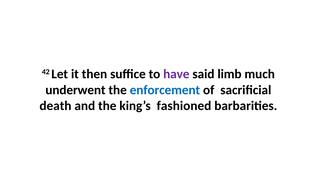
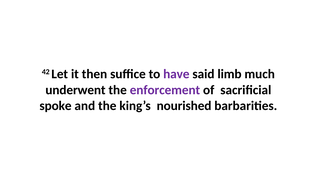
enforcement colour: blue -> purple
death: death -> spoke
fashioned: fashioned -> nourished
